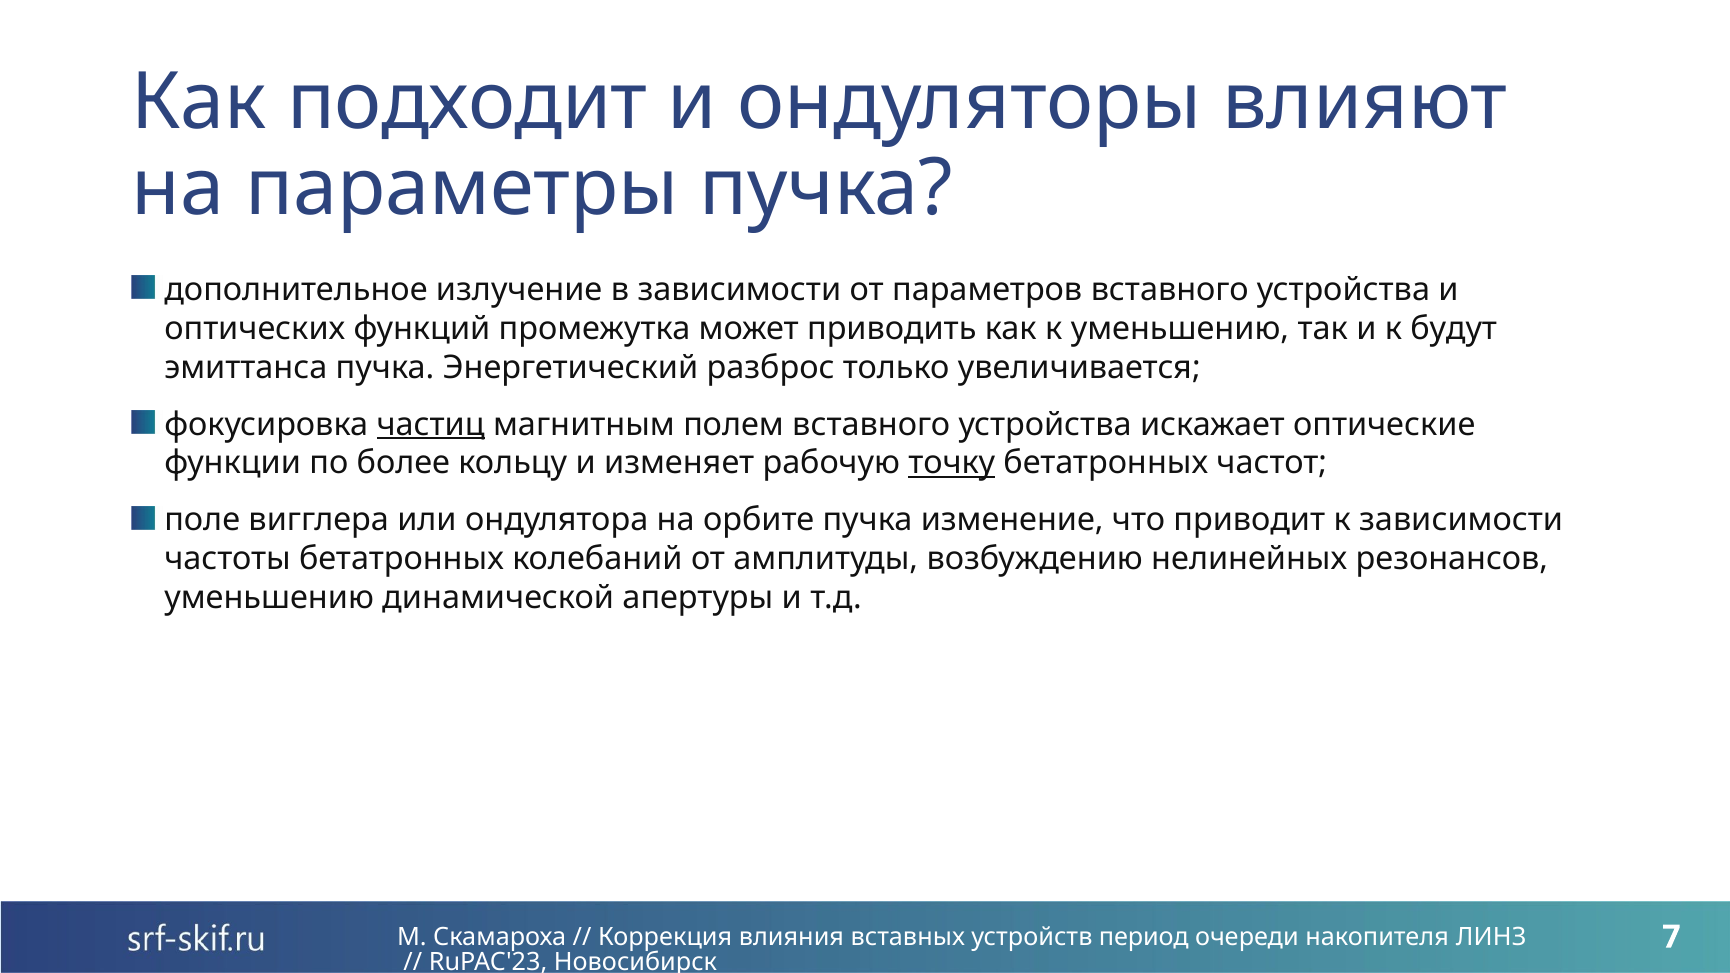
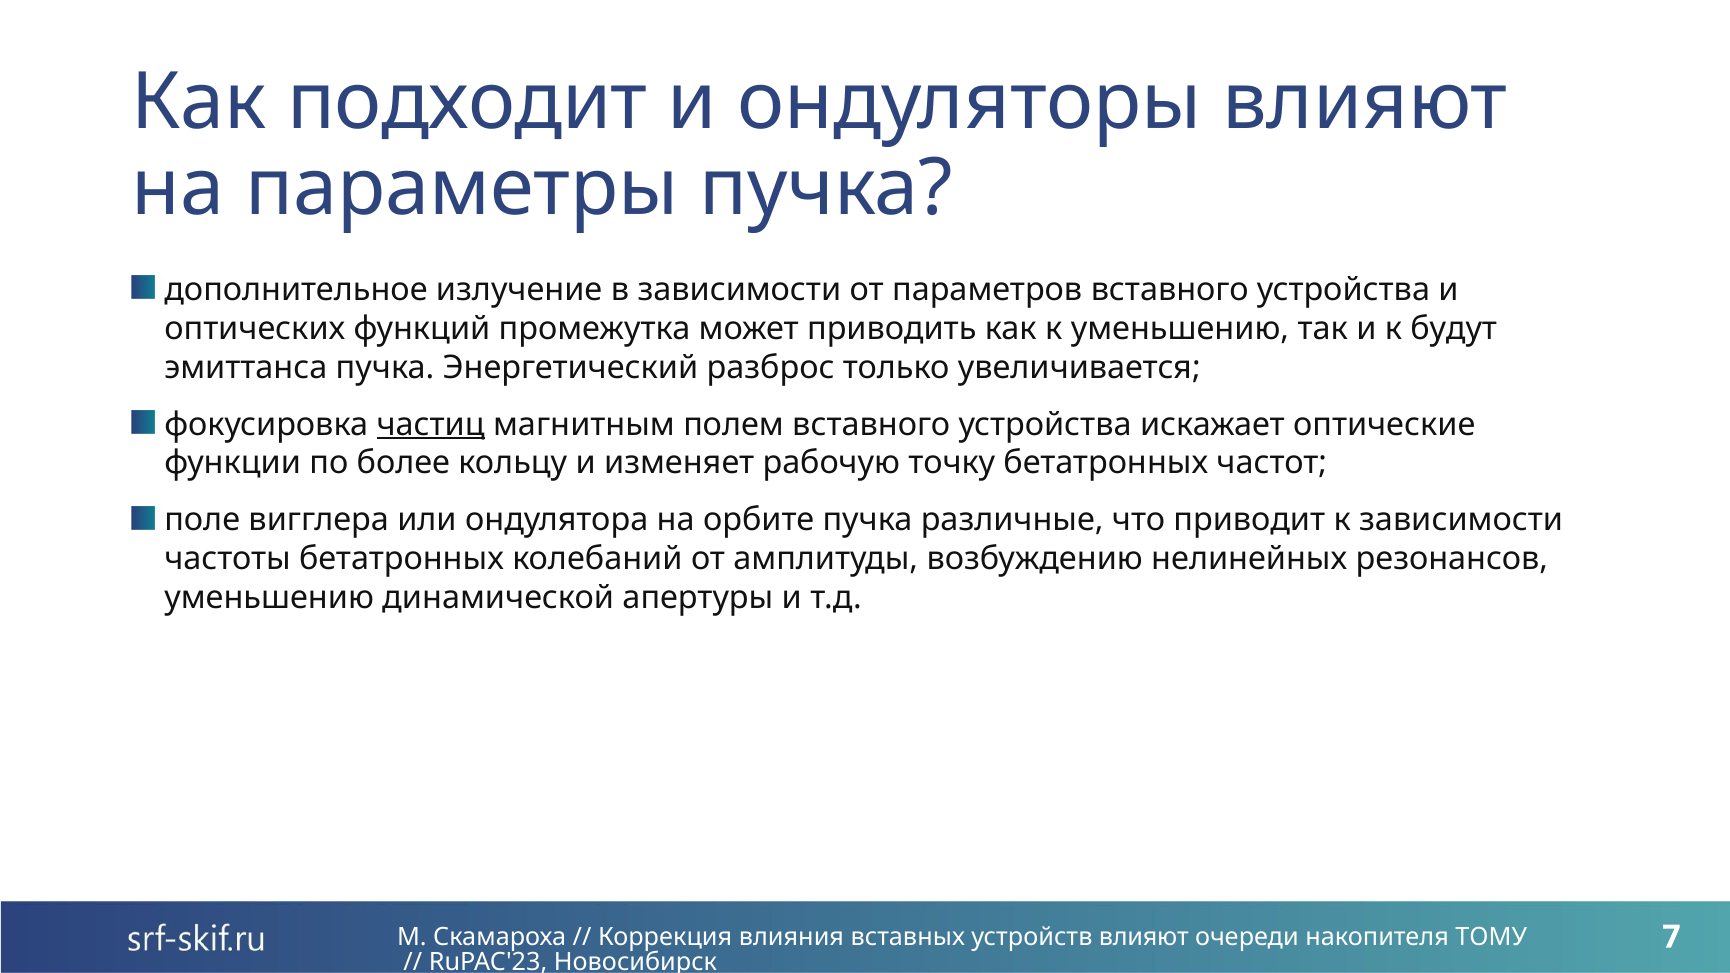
точку underline: present -> none
изменение: изменение -> различные
устройств период: период -> влияют
ЛИНЗ: ЛИНЗ -> ТОМУ
